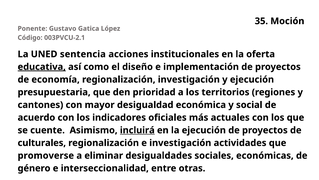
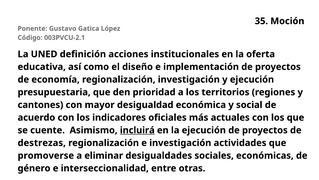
sentencia: sentencia -> definición
educativa underline: present -> none
culturales: culturales -> destrezas
